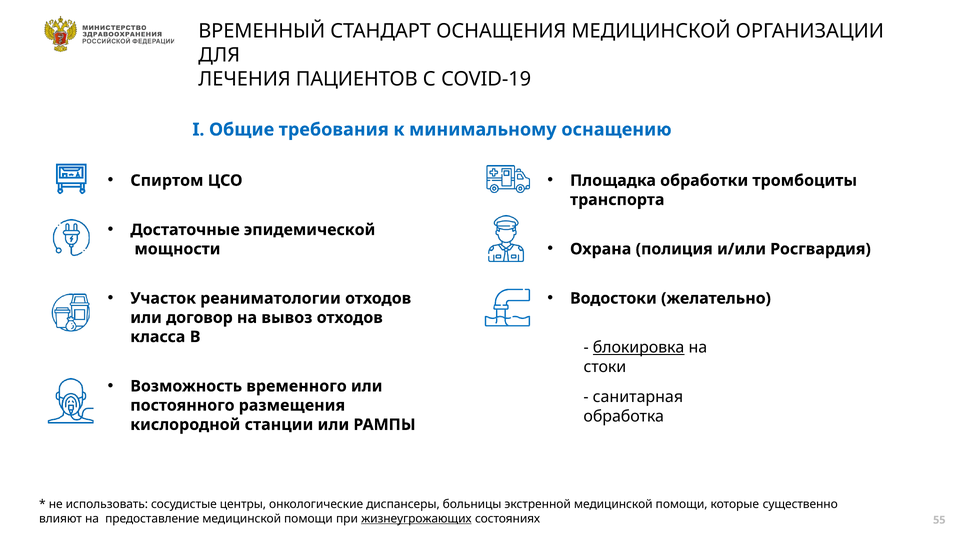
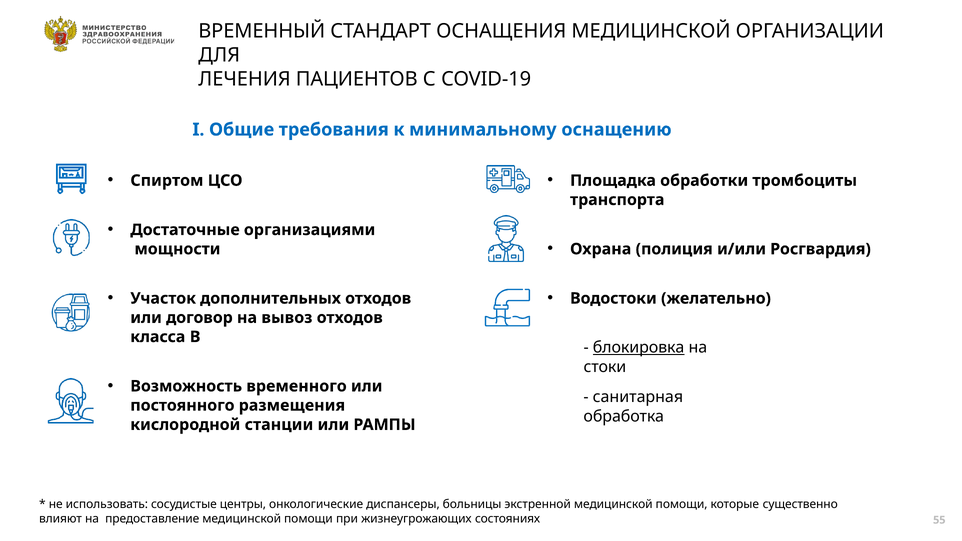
эпидемической: эпидемической -> организациями
реаниматологии: реаниматологии -> дополнительных
жизнеугрожающих underline: present -> none
